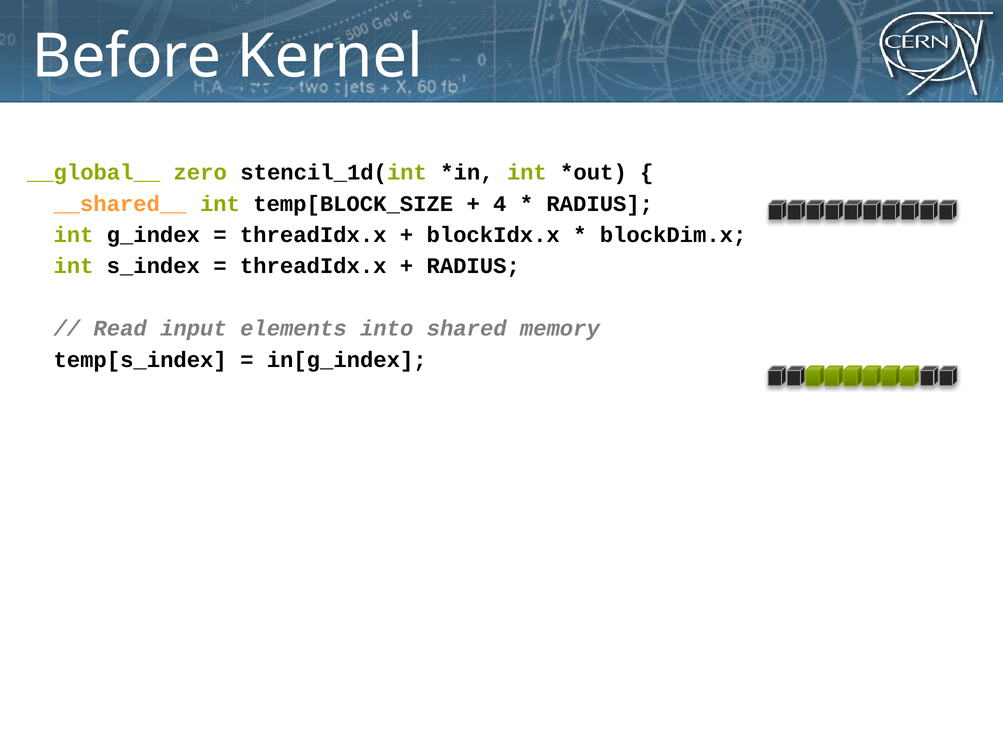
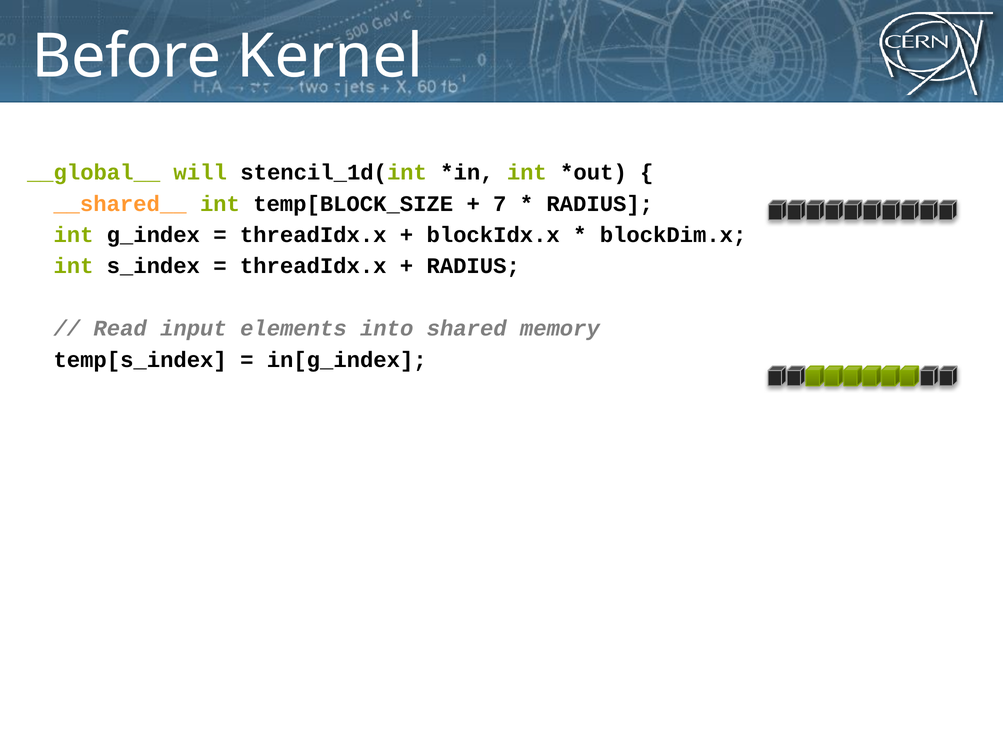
zero: zero -> will
4: 4 -> 7
